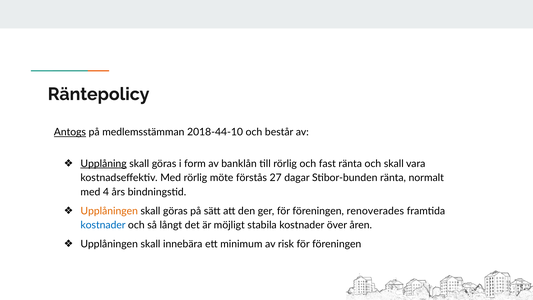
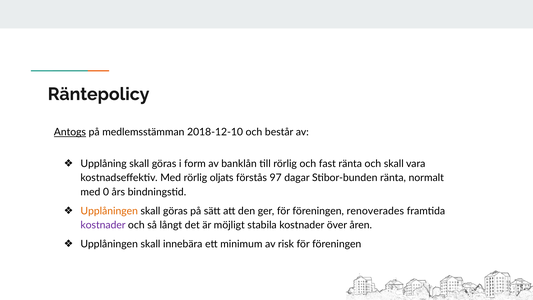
2018-44-10: 2018-44-10 -> 2018-12-10
Upplåning underline: present -> none
möte: möte -> oljats
27: 27 -> 97
4: 4 -> 0
kostnader at (103, 225) colour: blue -> purple
